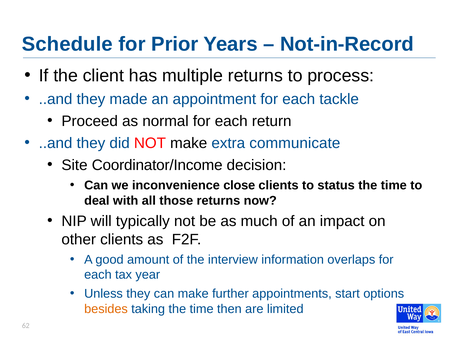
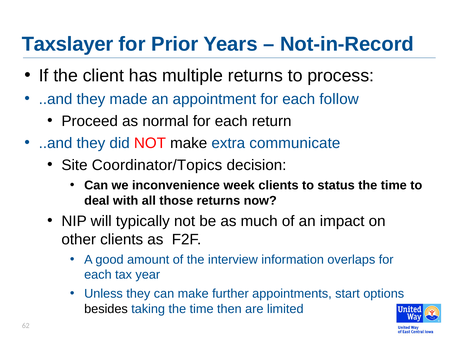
Schedule: Schedule -> Taxslayer
tackle: tackle -> follow
Coordinator/Income: Coordinator/Income -> Coordinator/Topics
close: close -> week
besides colour: orange -> black
